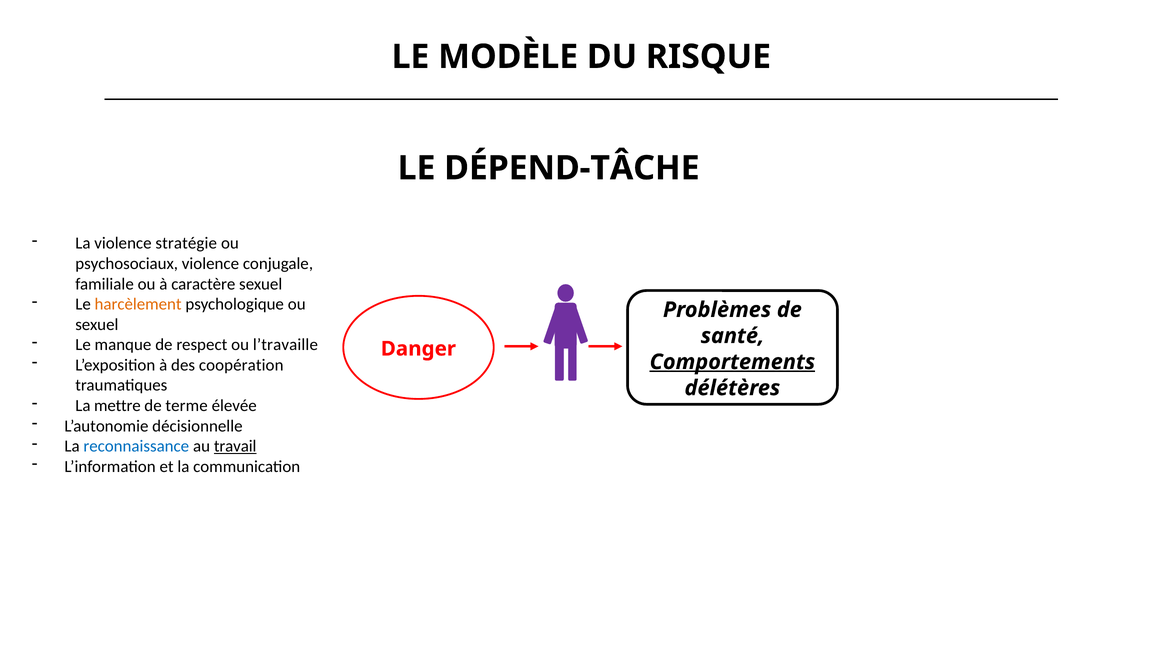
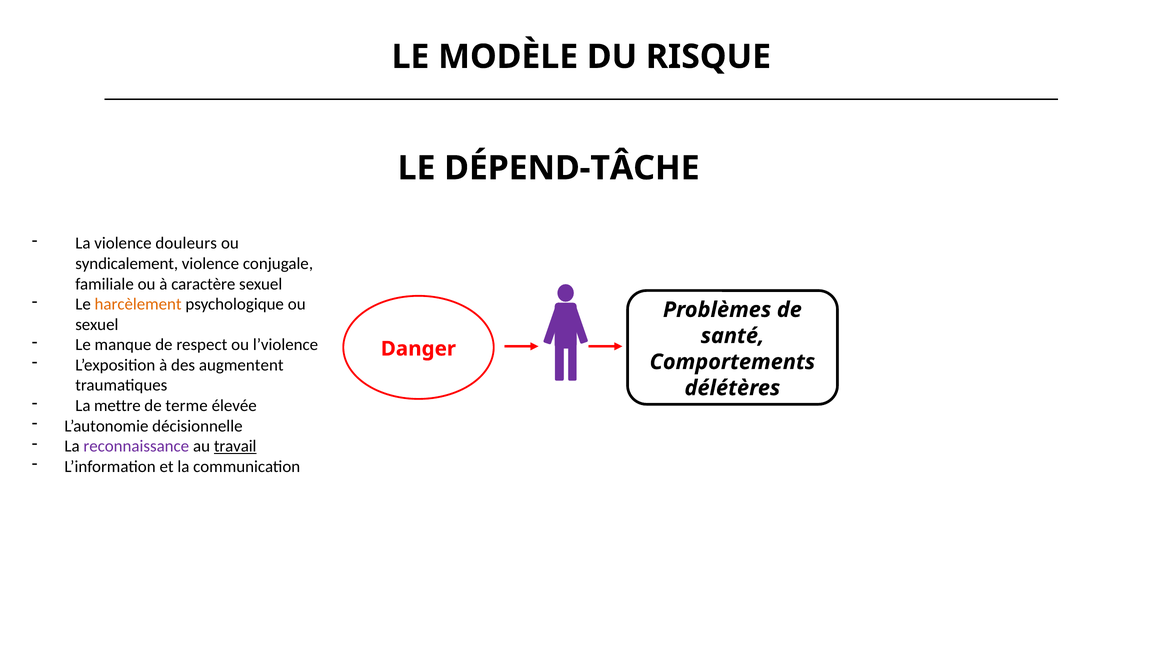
stratégie: stratégie -> douleurs
psychosociaux: psychosociaux -> syndicalement
l’travaille: l’travaille -> l’violence
coopération: coopération -> augmentent
Comportements underline: present -> none
reconnaissance colour: blue -> purple
